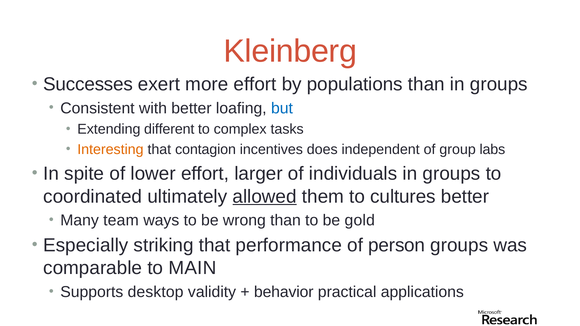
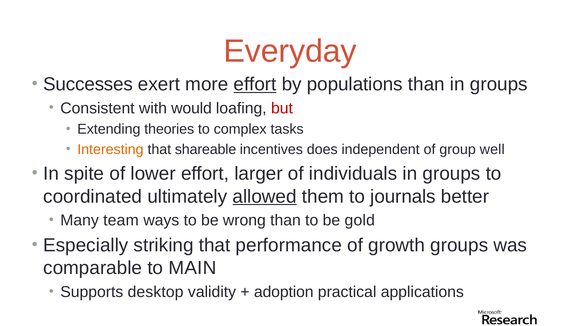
Kleinberg: Kleinberg -> Everyday
effort at (255, 84) underline: none -> present
with better: better -> would
but colour: blue -> red
different: different -> theories
contagion: contagion -> shareable
labs: labs -> well
cultures: cultures -> journals
person: person -> growth
behavior: behavior -> adoption
